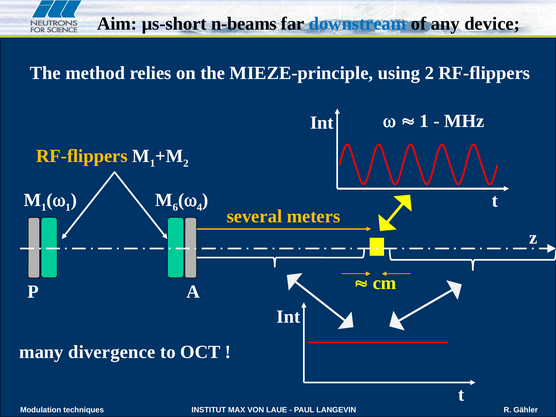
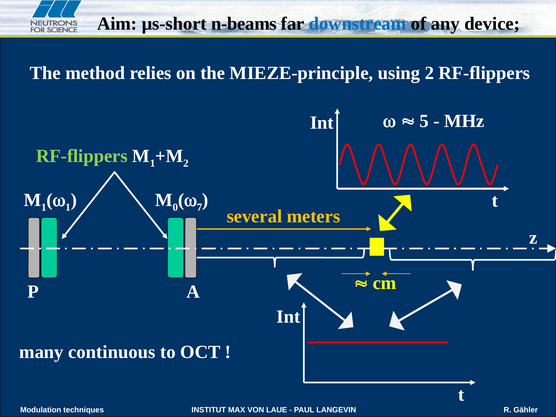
1 at (424, 121): 1 -> 5
RF-flippers at (82, 156) colour: yellow -> light green
6: 6 -> 0
4: 4 -> 7
divergence: divergence -> continuous
